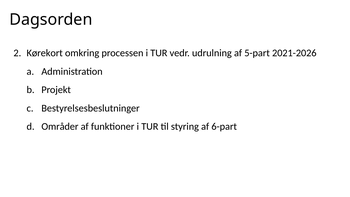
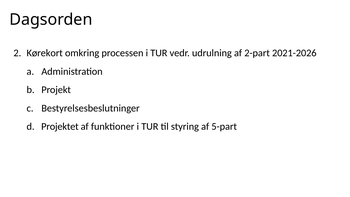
5-part: 5-part -> 2-part
Områder: Områder -> Projektet
6-part: 6-part -> 5-part
